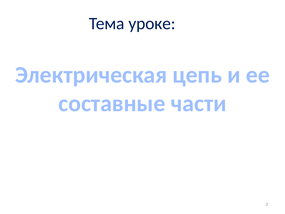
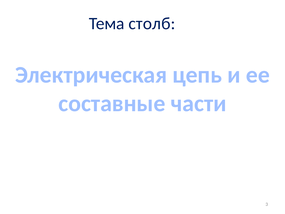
уроке: уроке -> столб
